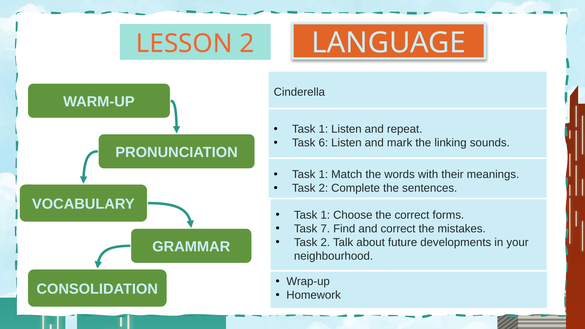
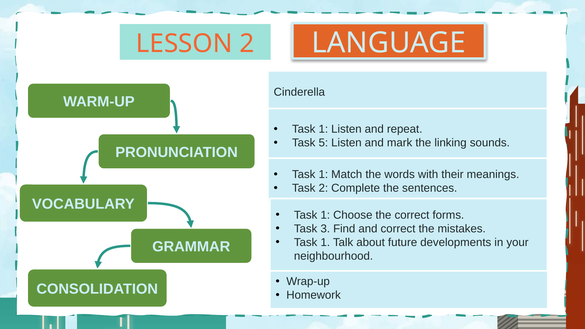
6: 6 -> 5
7: 7 -> 3
2 at (325, 242): 2 -> 1
